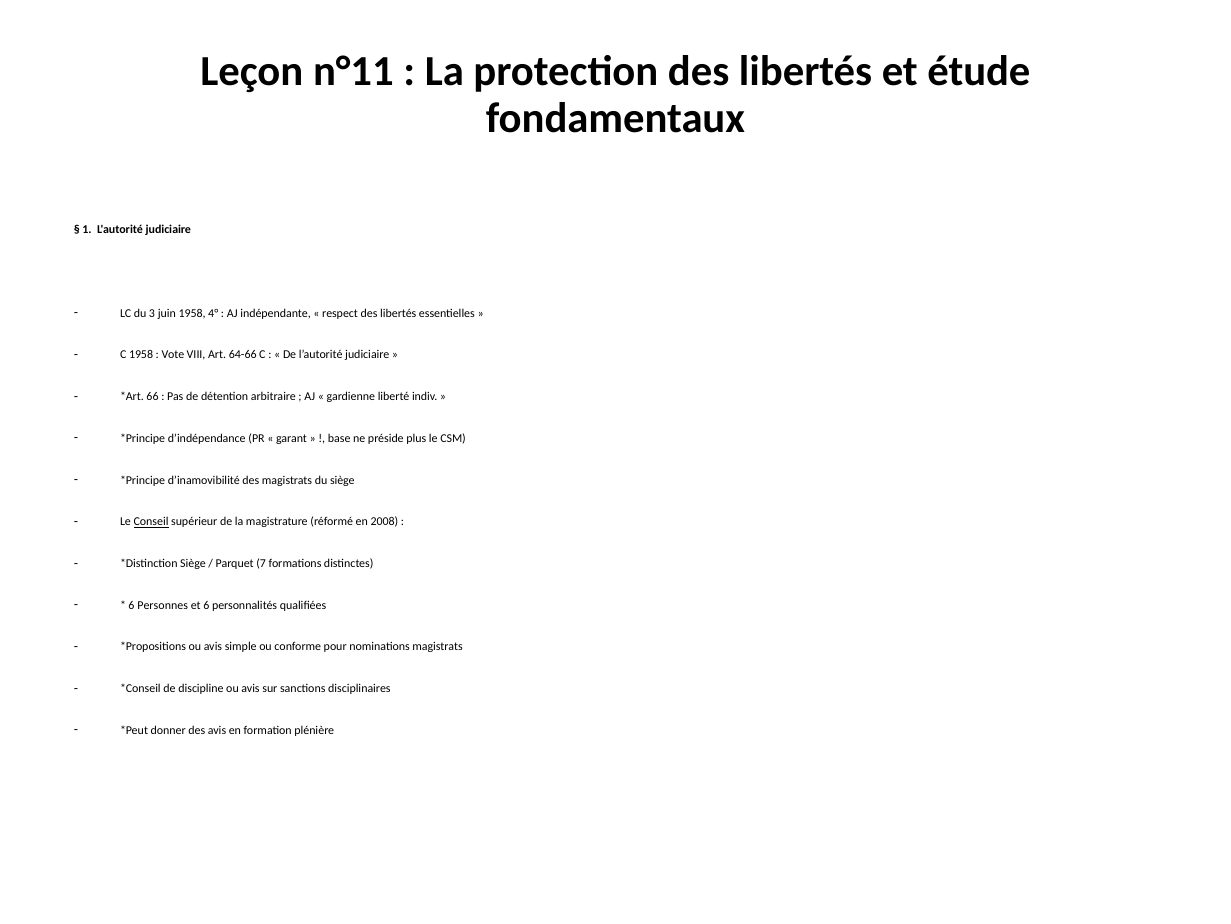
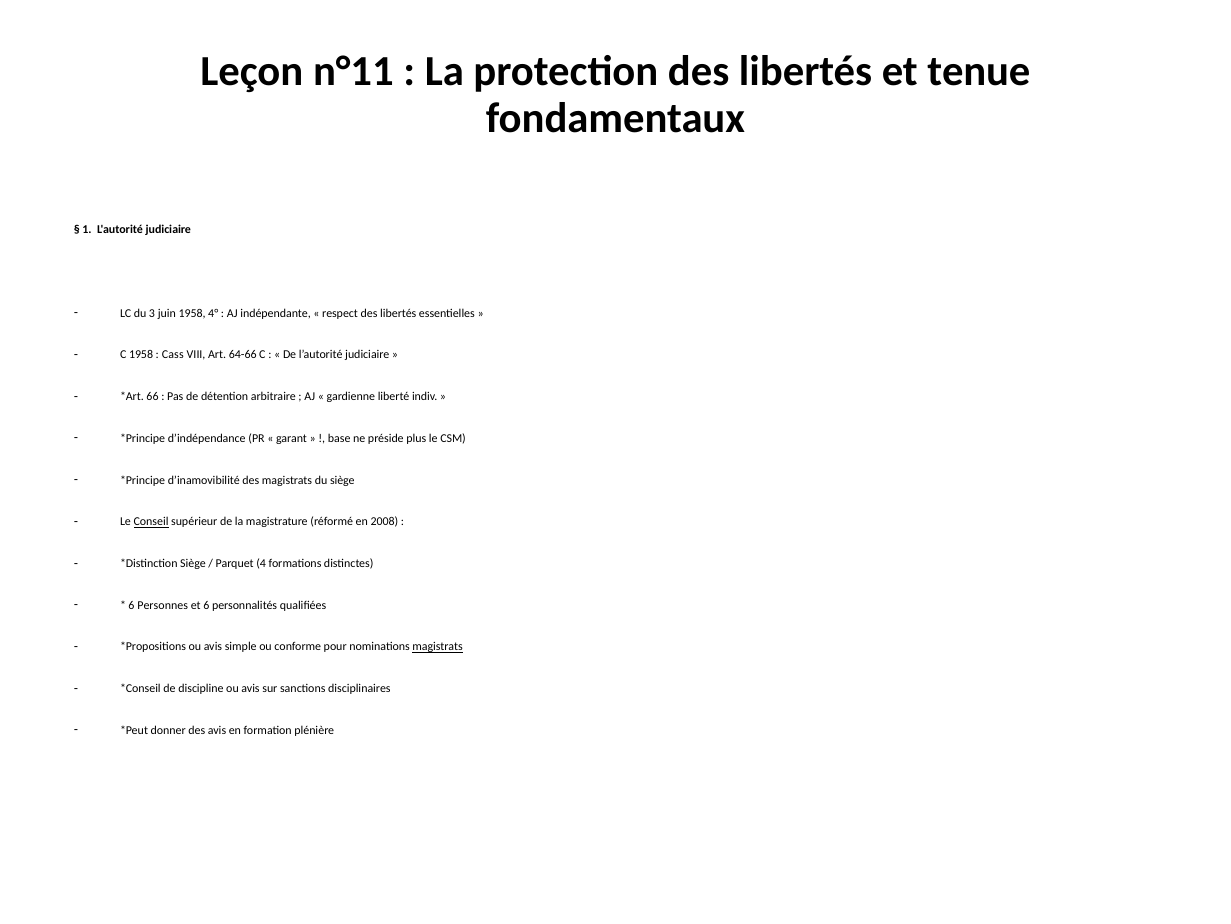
étude: étude -> tenue
Vote: Vote -> Cass
7: 7 -> 4
magistrats at (438, 646) underline: none -> present
